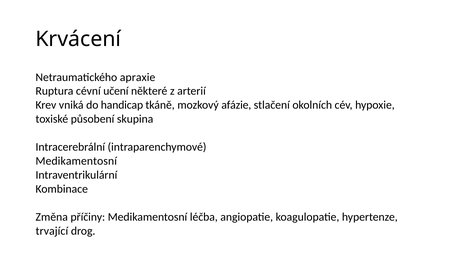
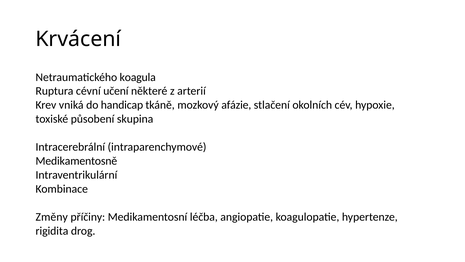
apraxie: apraxie -> koagula
Medikamentosní at (76, 161): Medikamentosní -> Medikamentosně
Změna: Změna -> Změny
trvající: trvající -> rigidita
